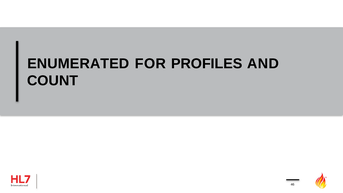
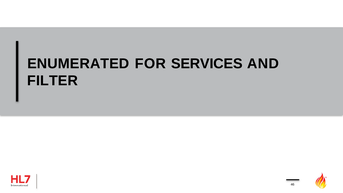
PROFILES: PROFILES -> SERVICES
COUNT: COUNT -> FILTER
